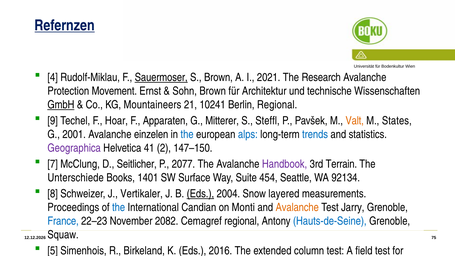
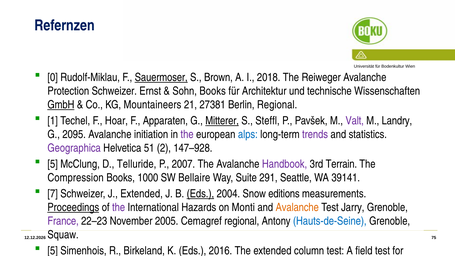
Refernzen underline: present -> none
4 at (53, 77): 4 -> 0
I 2021: 2021 -> 2018
The Research: Research -> Reiweger
Protection Movement: Movement -> Schweizer
Sohn Brown: Brown -> Books
10241: 10241 -> 27381
9 at (53, 121): 9 -> 1
Mitterer underline: none -> present
Valt colour: orange -> purple
M States: States -> Landry
G 2001: 2001 -> 2095
einzelen at (151, 134): einzelen -> initiation
the at (187, 134) colour: blue -> purple
trends colour: blue -> purple
41: 41 -> 51
147–150: 147–150 -> 147–928
7 at (53, 164): 7 -> 5
D Seitlicher: Seitlicher -> Telluride
2077: 2077 -> 2007
Unterschiede at (76, 178): Unterschiede -> Compression
1401: 1401 -> 1000
SW Surface: Surface -> Bellaire
454: 454 -> 291
92134: 92134 -> 39141
8 at (53, 194): 8 -> 7
J Vertikaler: Vertikaler -> Extended
Snow layered: layered -> editions
Proceedings at (73, 207) underline: none -> present
the at (119, 207) colour: blue -> purple
International Candian: Candian -> Hazards
France colour: blue -> purple
2082: 2082 -> 2005
